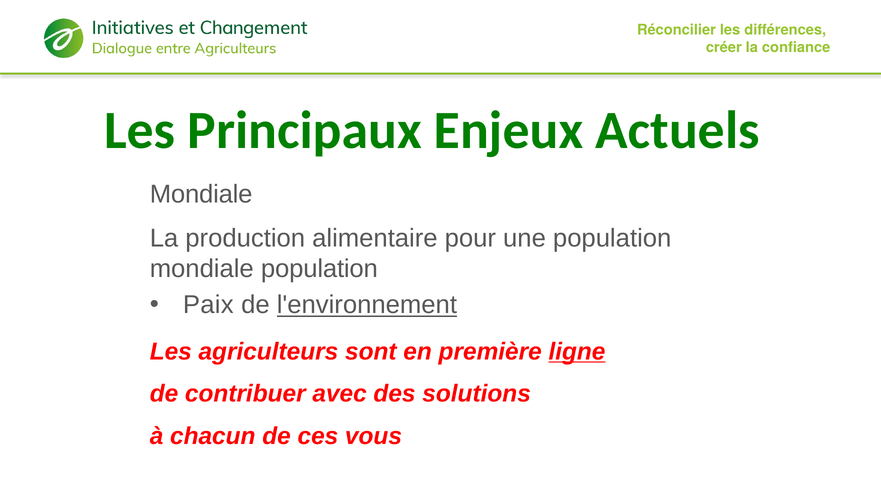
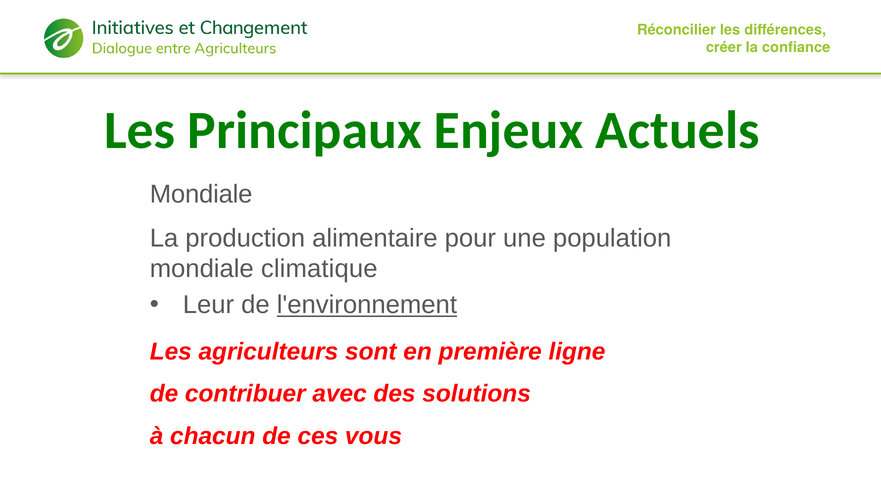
mondiale population: population -> climatique
Paix: Paix -> Leur
ligne underline: present -> none
